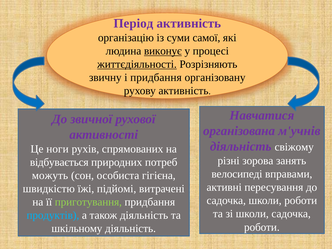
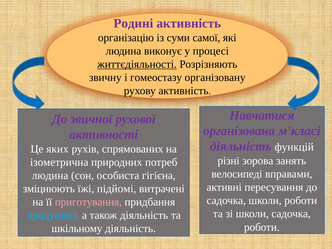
Період: Період -> Родині
виконує underline: present -> none
і придбання: придбання -> гомеостазу
м'учнів: м'учнів -> м'класі
свіжому: свіжому -> функцій
ноги: ноги -> яких
відбувається: відбувається -> ізометрична
можуть at (50, 175): можуть -> людина
швидкістю: швидкістю -> зміцнюють
приготування colour: light green -> pink
